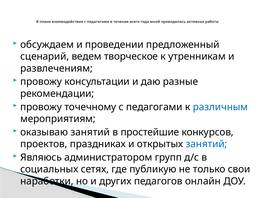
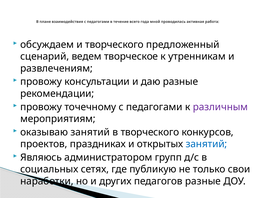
и проведении: проведении -> творческого
различным colour: blue -> purple
в простейшие: простейшие -> творческого
педагогов онлайн: онлайн -> разные
